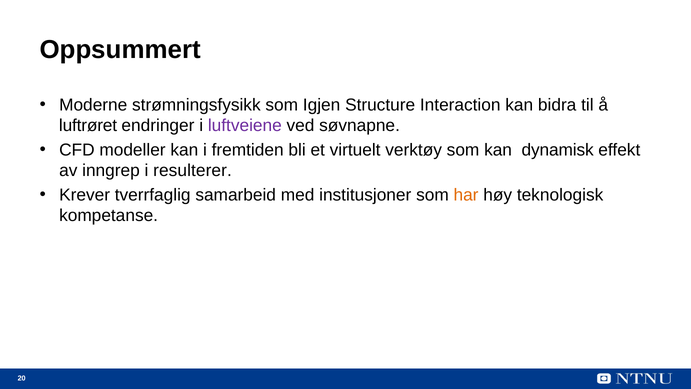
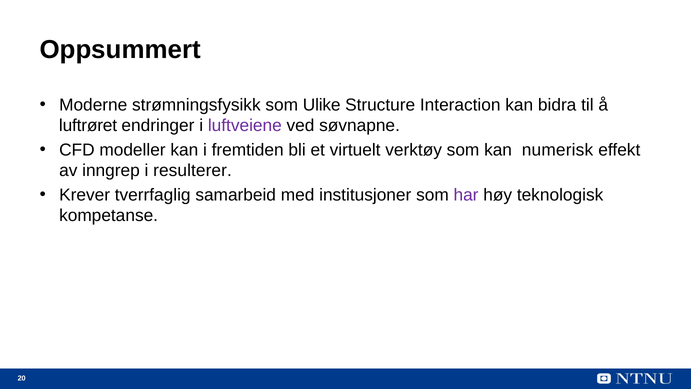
Igjen: Igjen -> Ulike
dynamisk: dynamisk -> numerisk
har colour: orange -> purple
